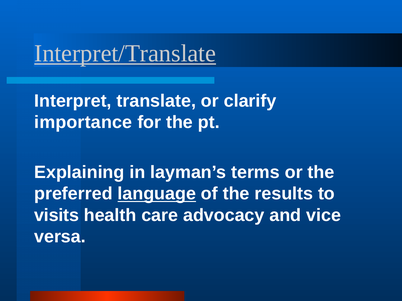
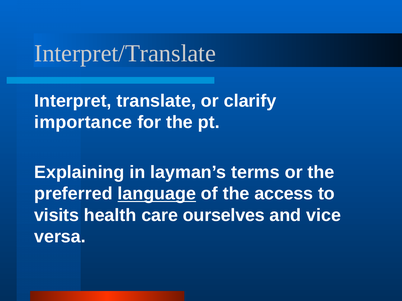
Interpret/Translate underline: present -> none
results: results -> access
advocacy: advocacy -> ourselves
